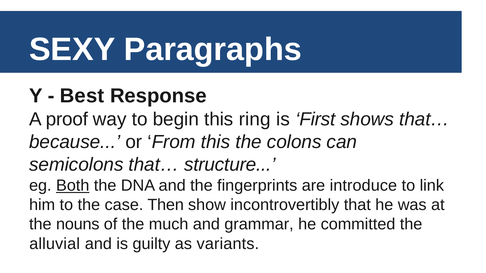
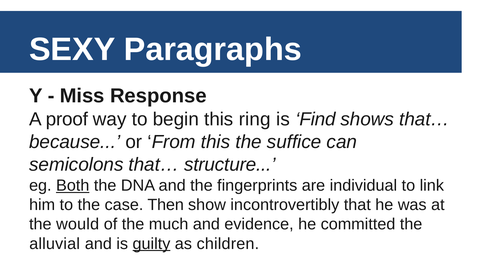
Best: Best -> Miss
First: First -> Find
colons: colons -> suffice
introduce: introduce -> individual
nouns: nouns -> would
grammar: grammar -> evidence
guilty underline: none -> present
variants: variants -> children
